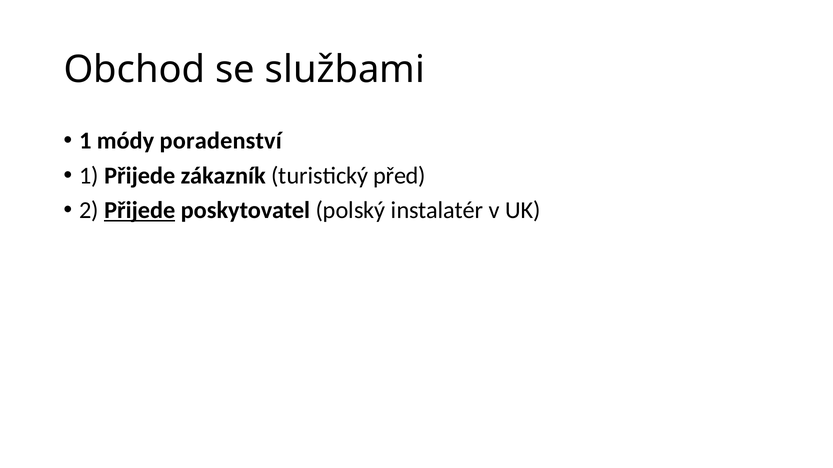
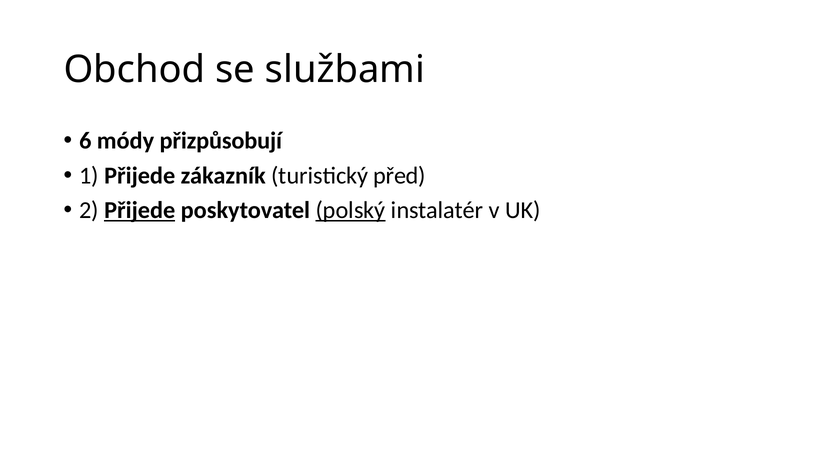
1 at (85, 141): 1 -> 6
poradenství: poradenství -> přizpůsobují
polský underline: none -> present
